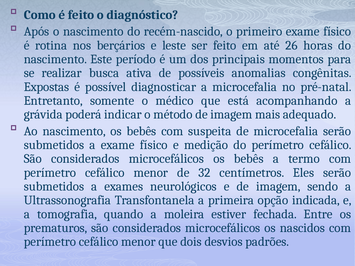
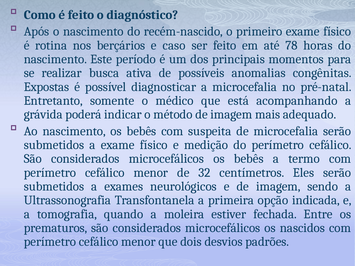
leste: leste -> caso
26: 26 -> 78
